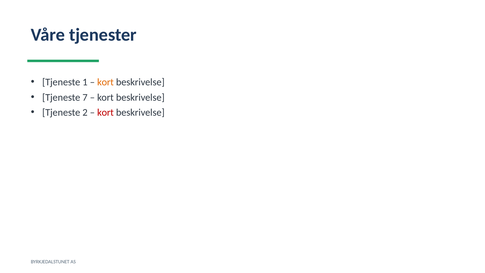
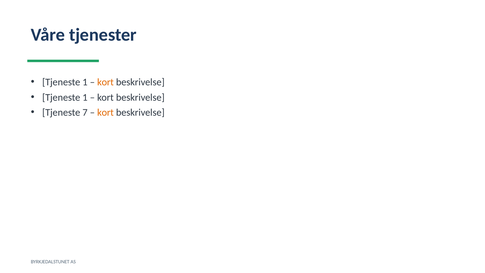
7 at (85, 97): 7 -> 1
2: 2 -> 7
kort at (106, 112) colour: red -> orange
